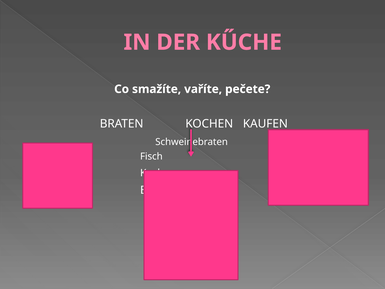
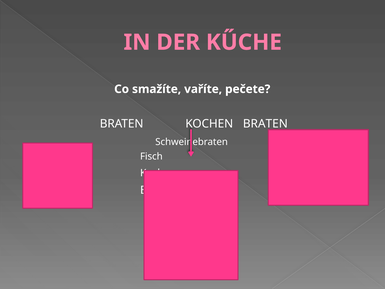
KAUFEN at (265, 124): KAUFEN -> BRATEN
